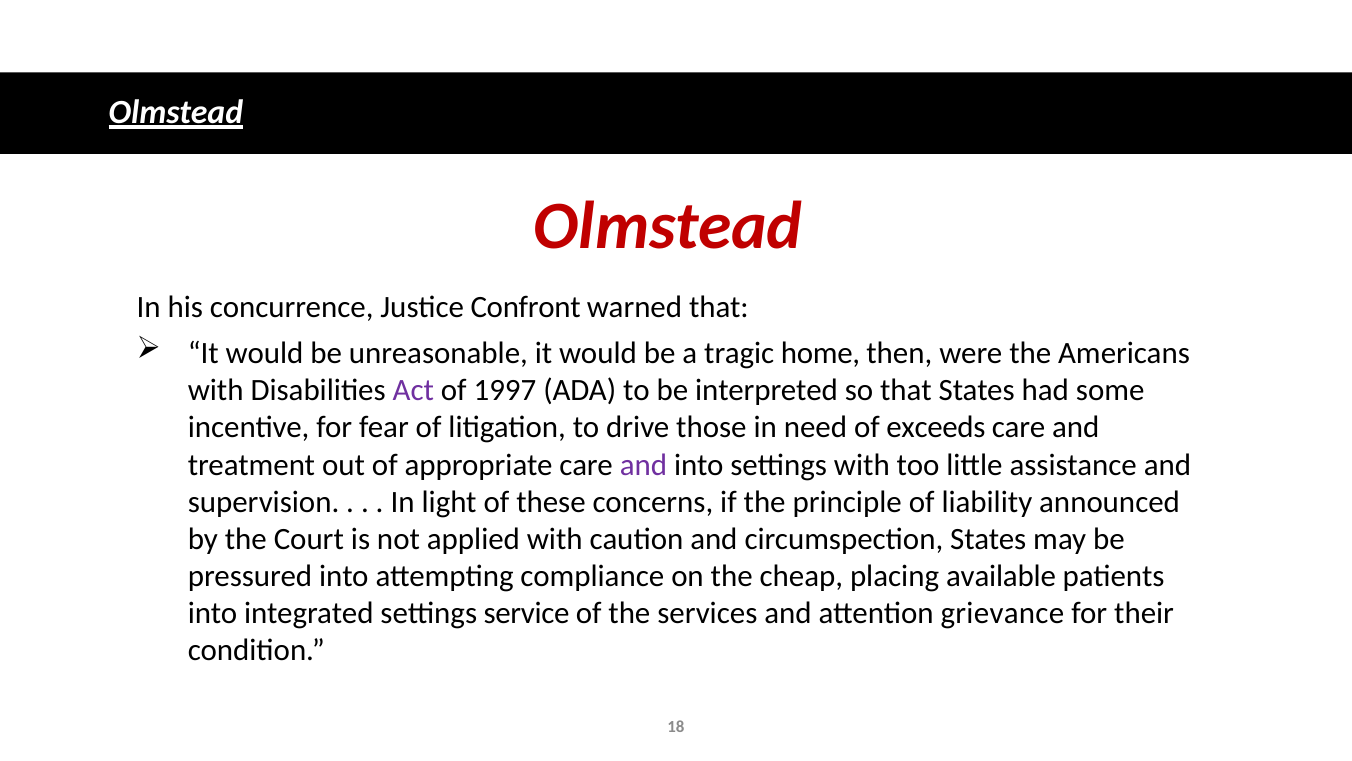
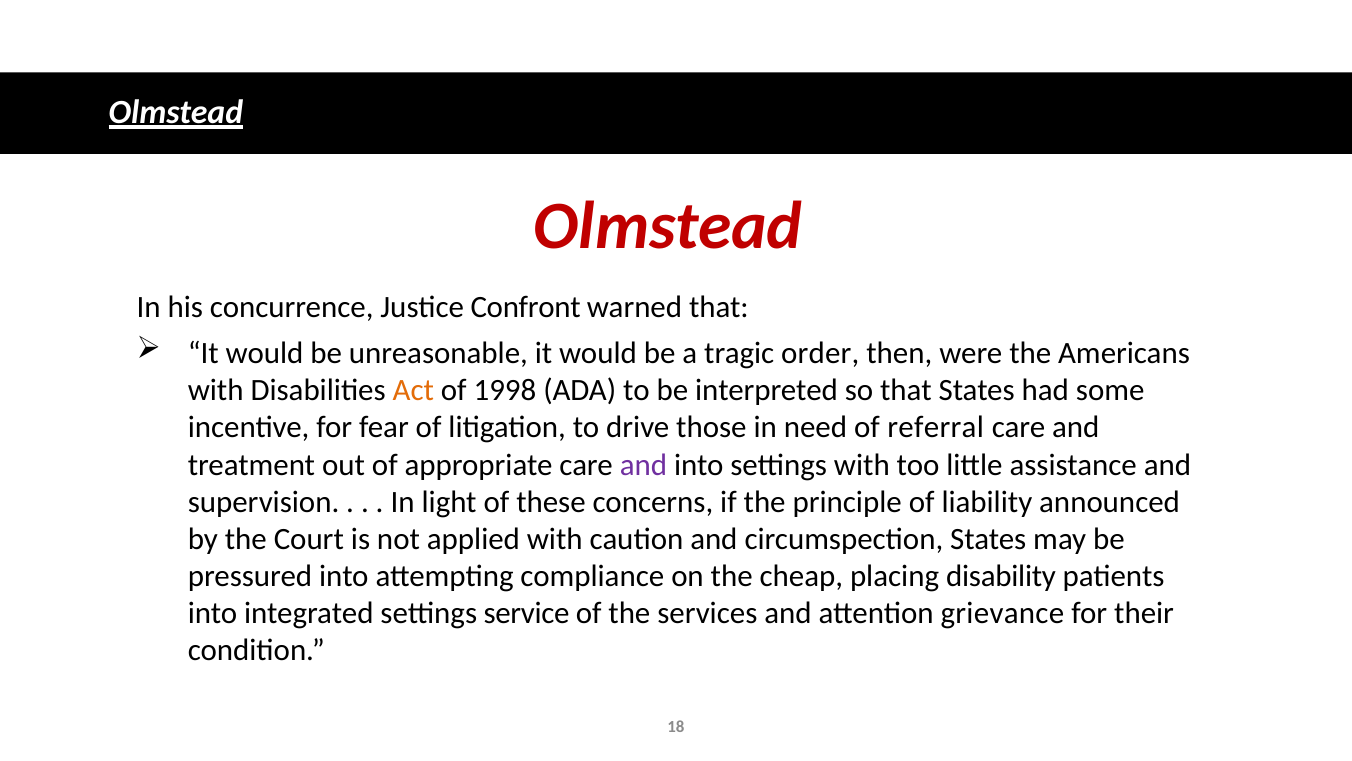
home: home -> order
Act colour: purple -> orange
1997: 1997 -> 1998
exceeds: exceeds -> referral
available: available -> disability
